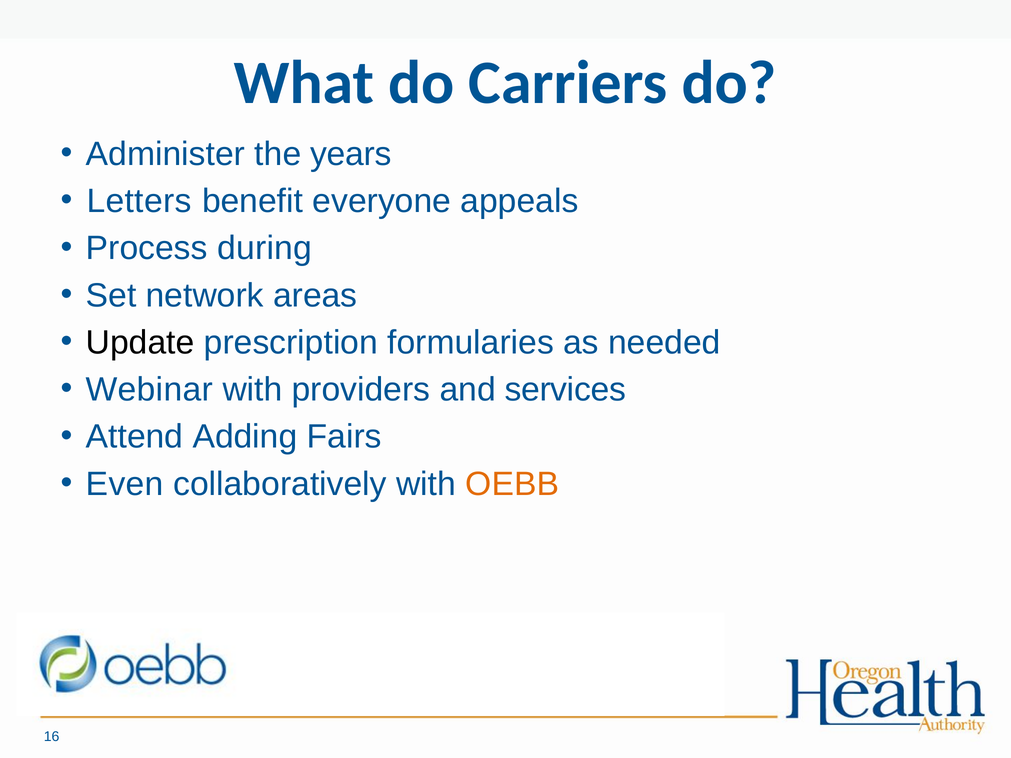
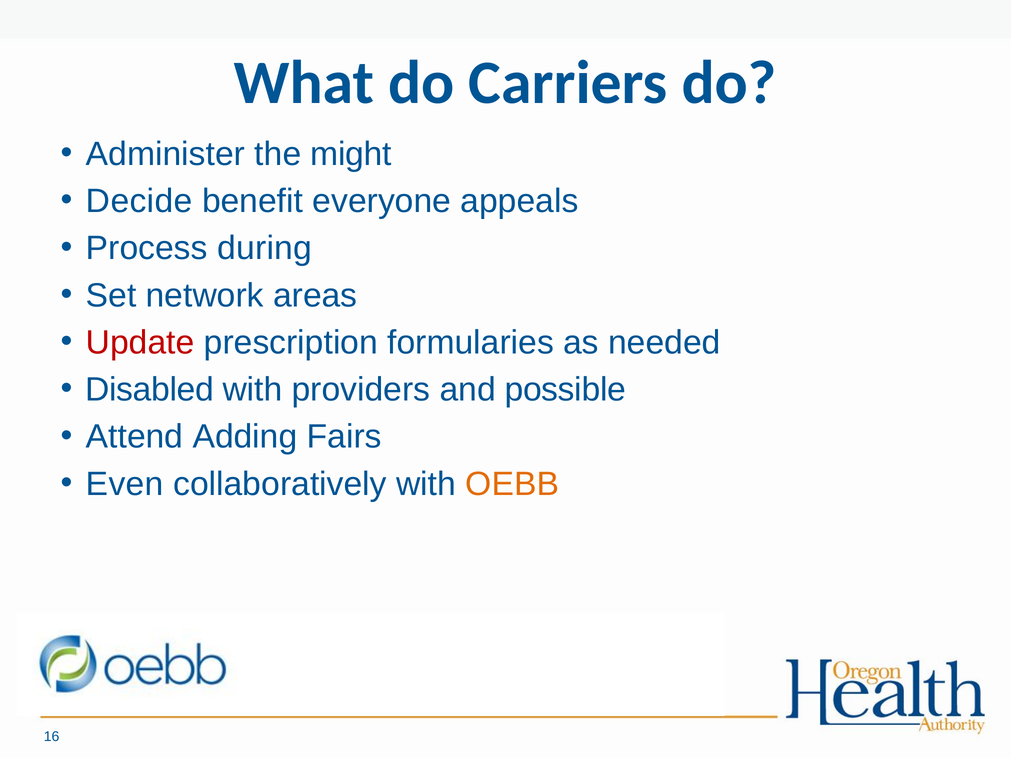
years: years -> might
Letters: Letters -> Decide
Update colour: black -> red
Webinar: Webinar -> Disabled
services: services -> possible
